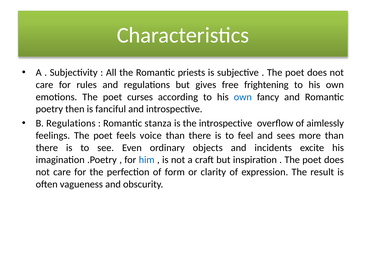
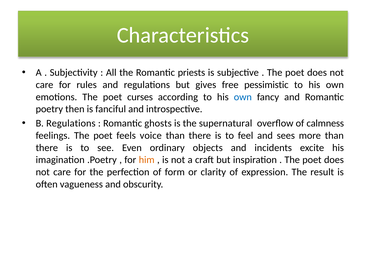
frightening: frightening -> pessimistic
stanza: stanza -> ghosts
the introspective: introspective -> supernatural
aimlessly: aimlessly -> calmness
him colour: blue -> orange
